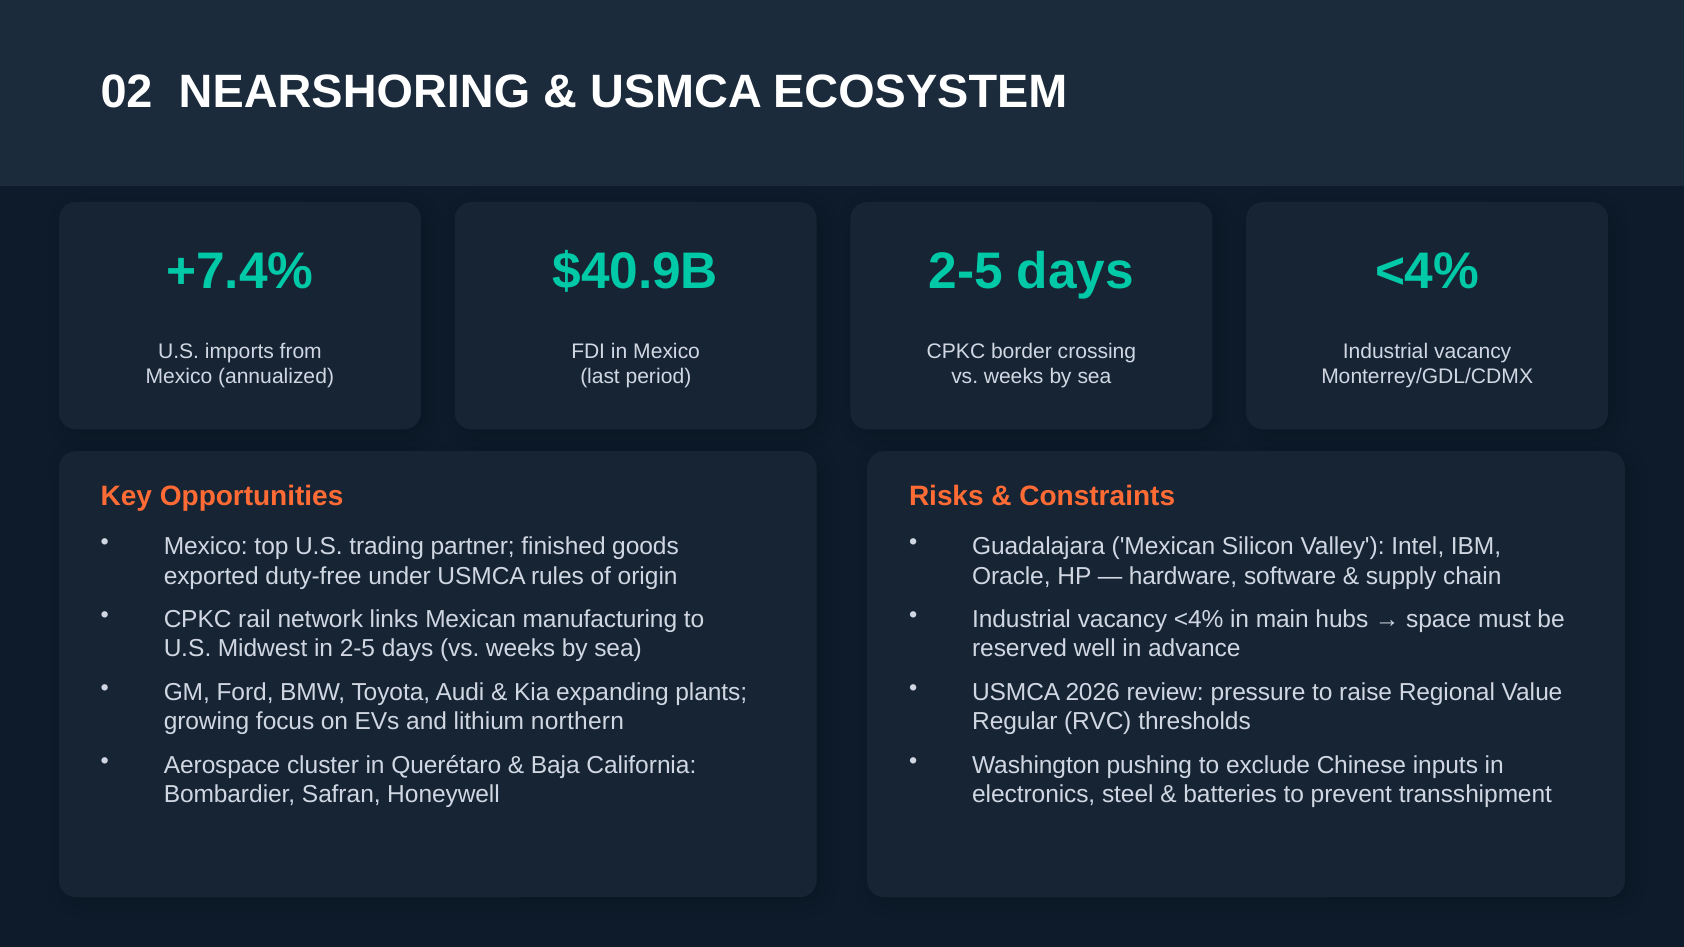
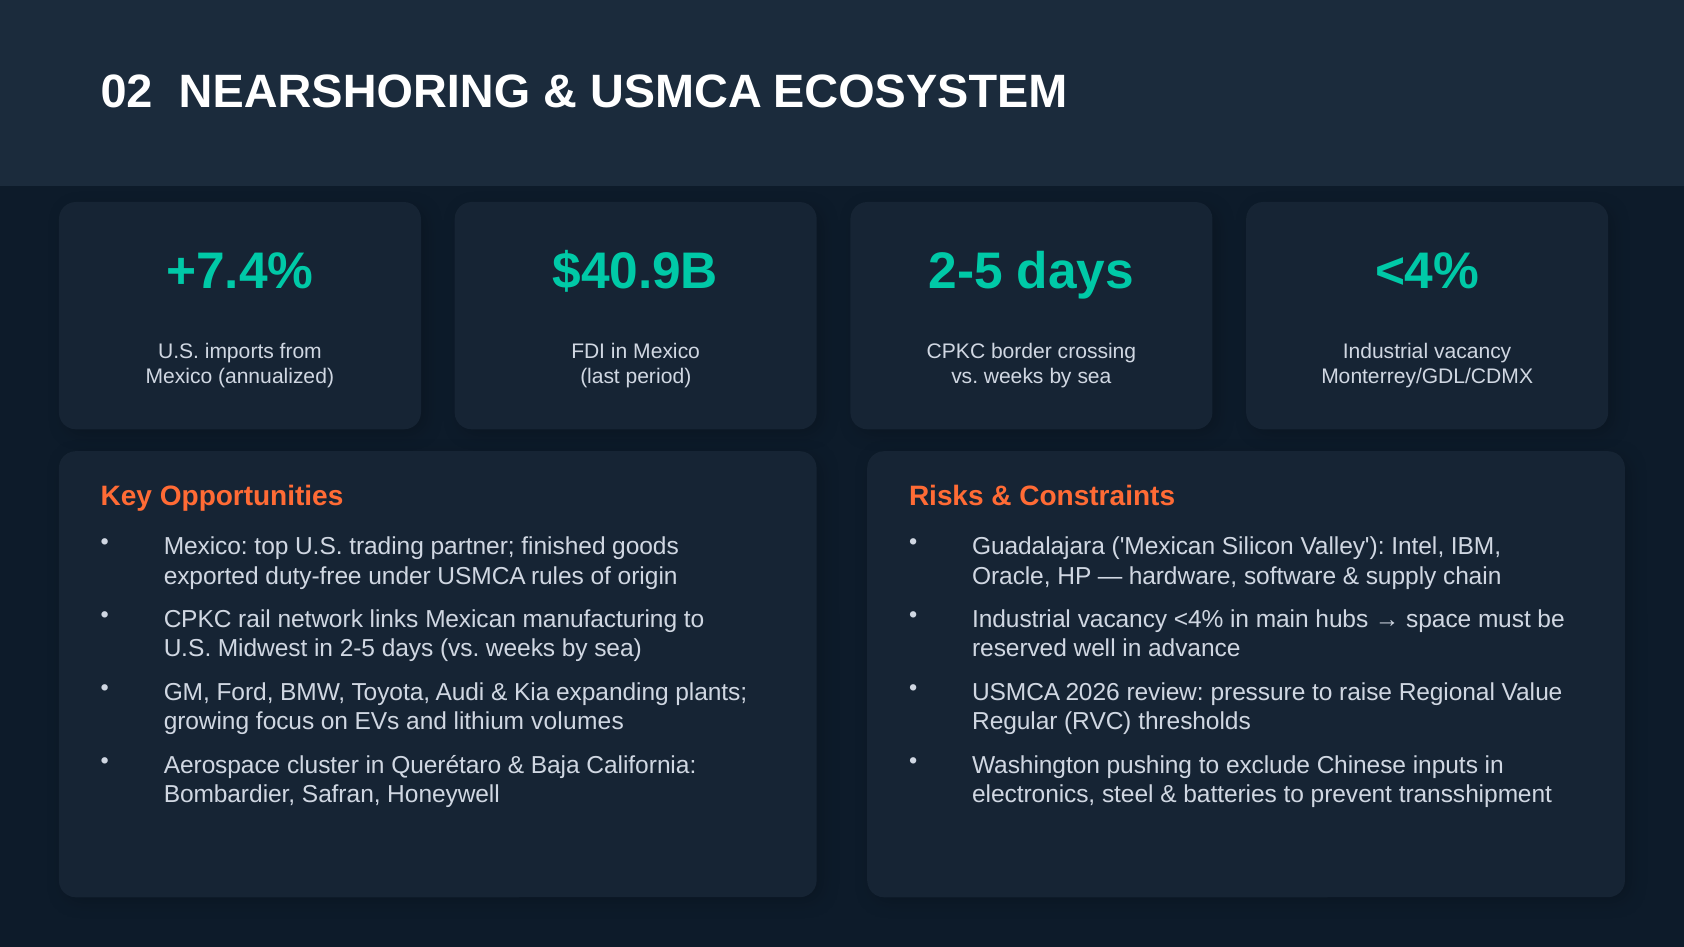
northern: northern -> volumes
